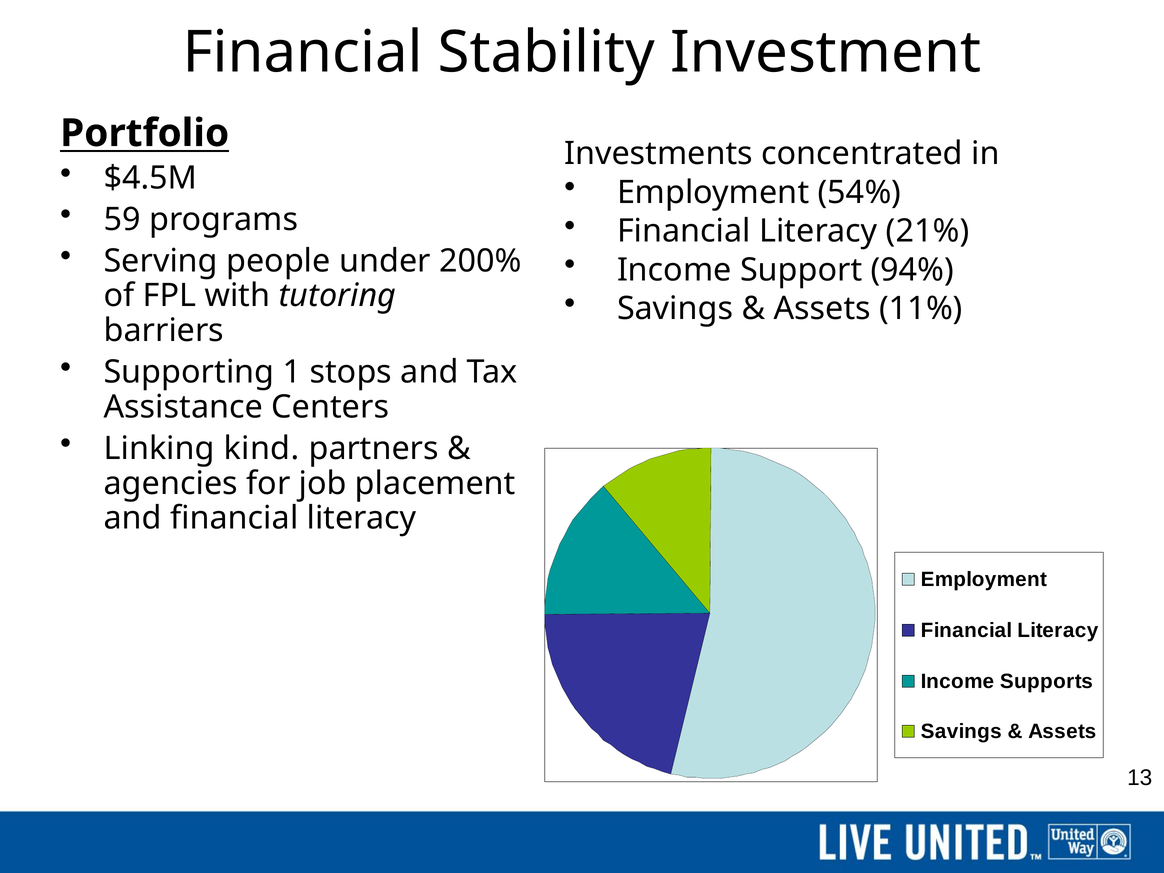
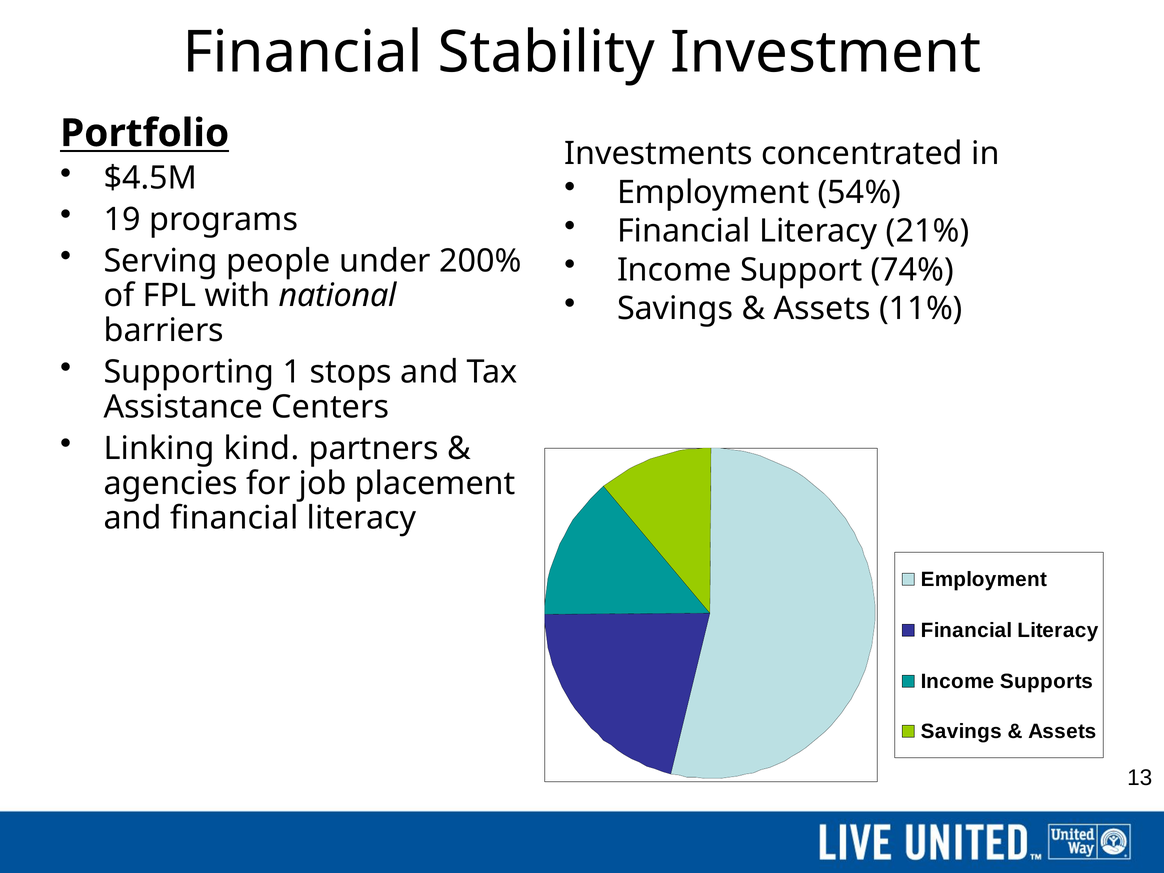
59: 59 -> 19
94%: 94% -> 74%
tutoring: tutoring -> national
